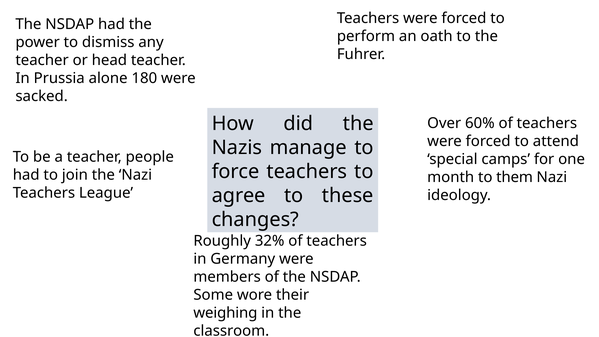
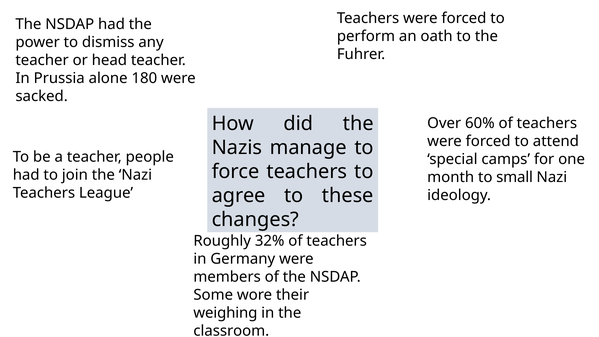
them: them -> small
